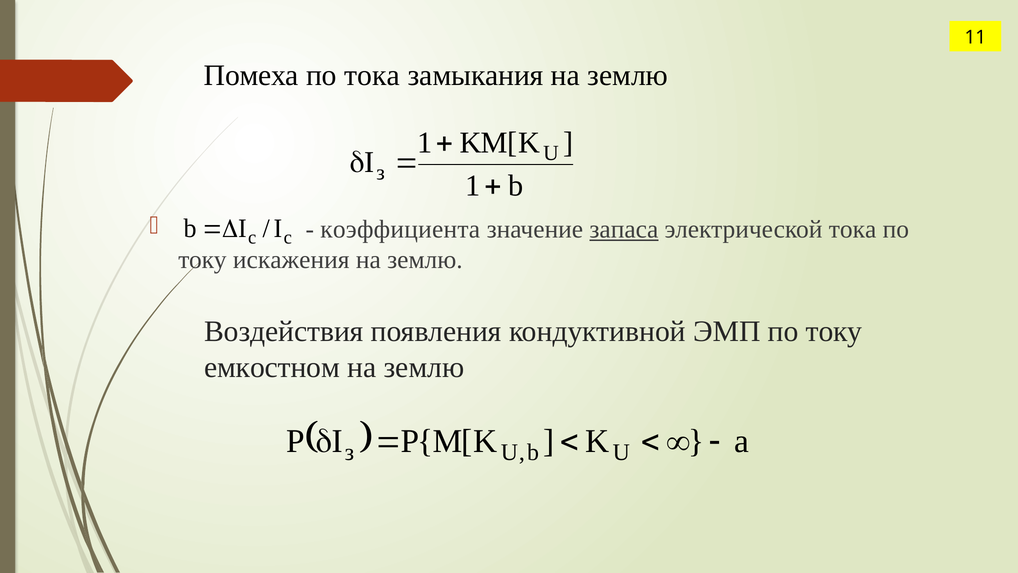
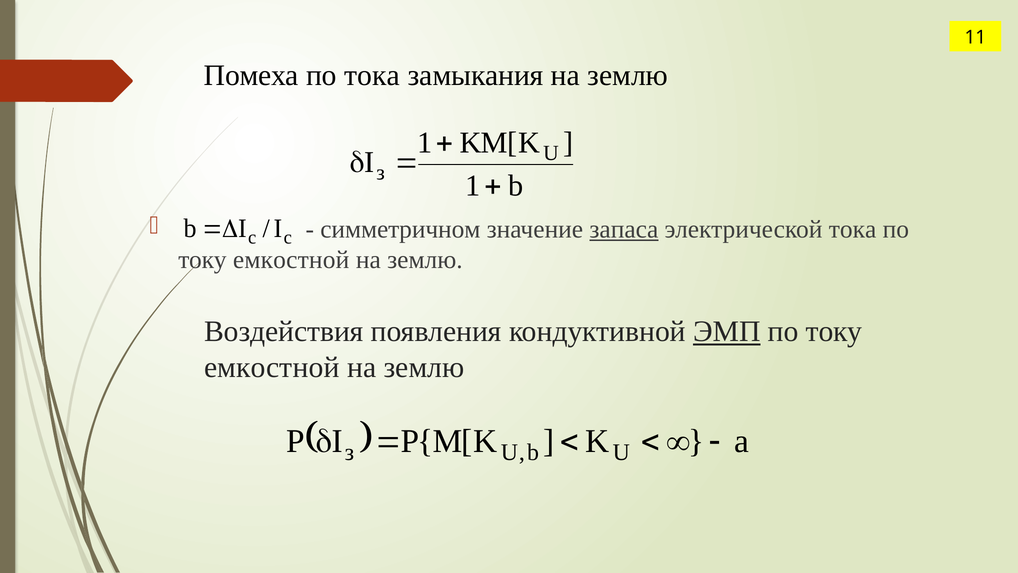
коэффициента: коэффициента -> симметричном
искажения at (291, 260): искажения -> емкостной
ЭМП underline: none -> present
емкостном at (272, 367): емкостном -> емкостной
